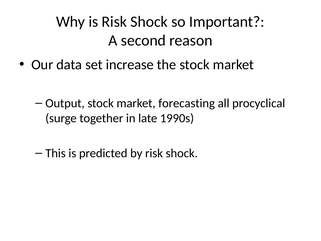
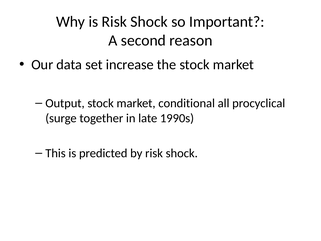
forecasting: forecasting -> conditional
